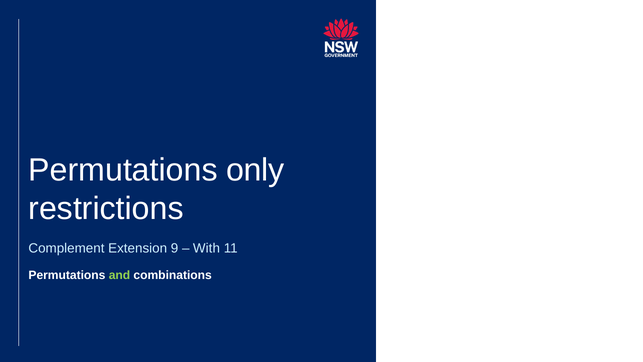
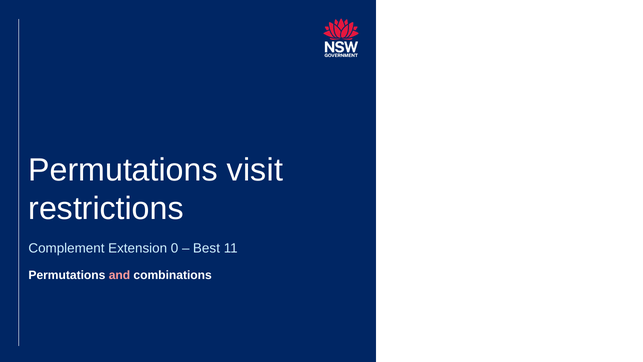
only: only -> visit
9: 9 -> 0
With: With -> Best
and colour: light green -> pink
